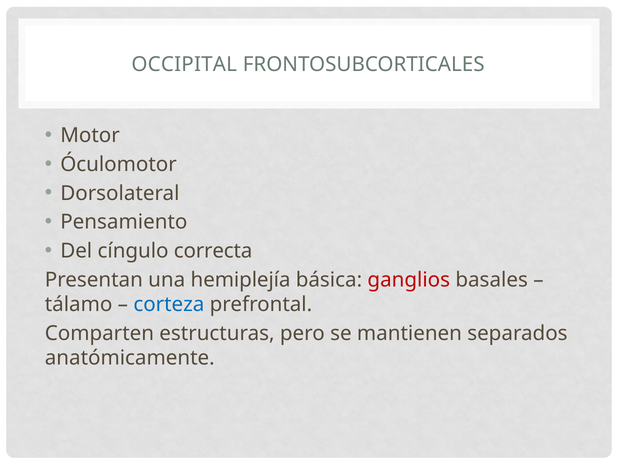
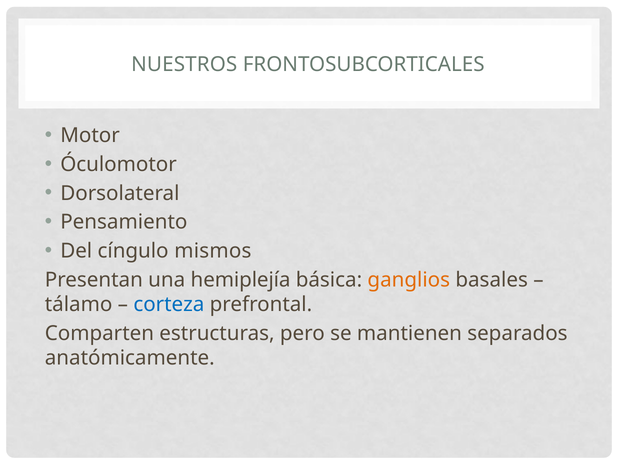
OCCIPITAL: OCCIPITAL -> NUESTROS
correcta: correcta -> mismos
ganglios colour: red -> orange
